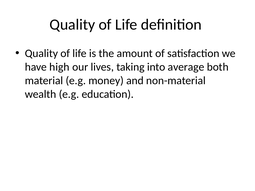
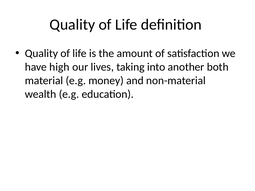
average: average -> another
